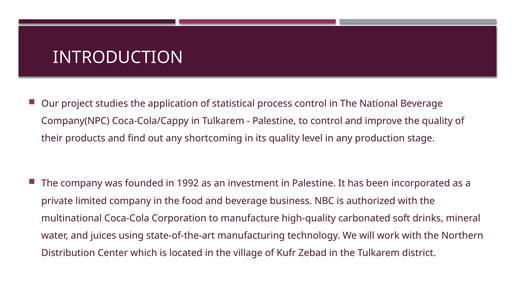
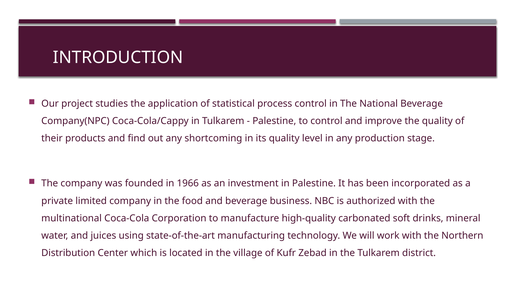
1992: 1992 -> 1966
